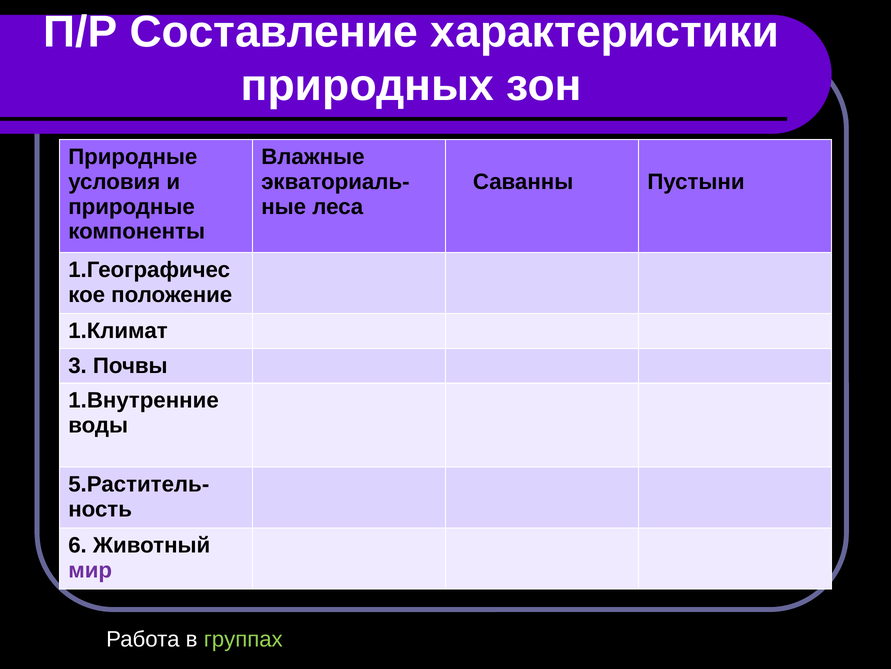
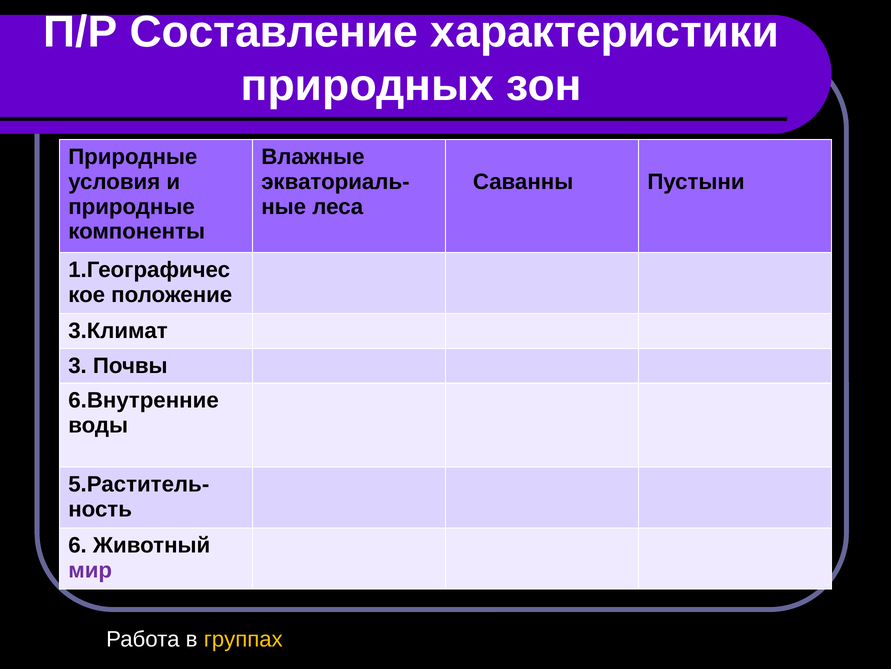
1.Климат: 1.Климат -> 3.Климат
1.Внутренние: 1.Внутренние -> 6.Внутренние
группах colour: light green -> yellow
